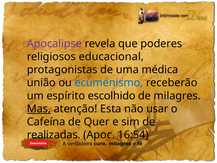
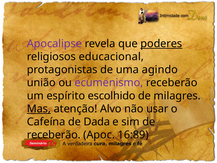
poderes underline: none -> present
médica: médica -> agindo
ecumenismo colour: blue -> purple
Esta: Esta -> Alvo
Quer: Quer -> Dada
realizadas at (54, 135): realizadas -> receberão
16:54: 16:54 -> 16:89
